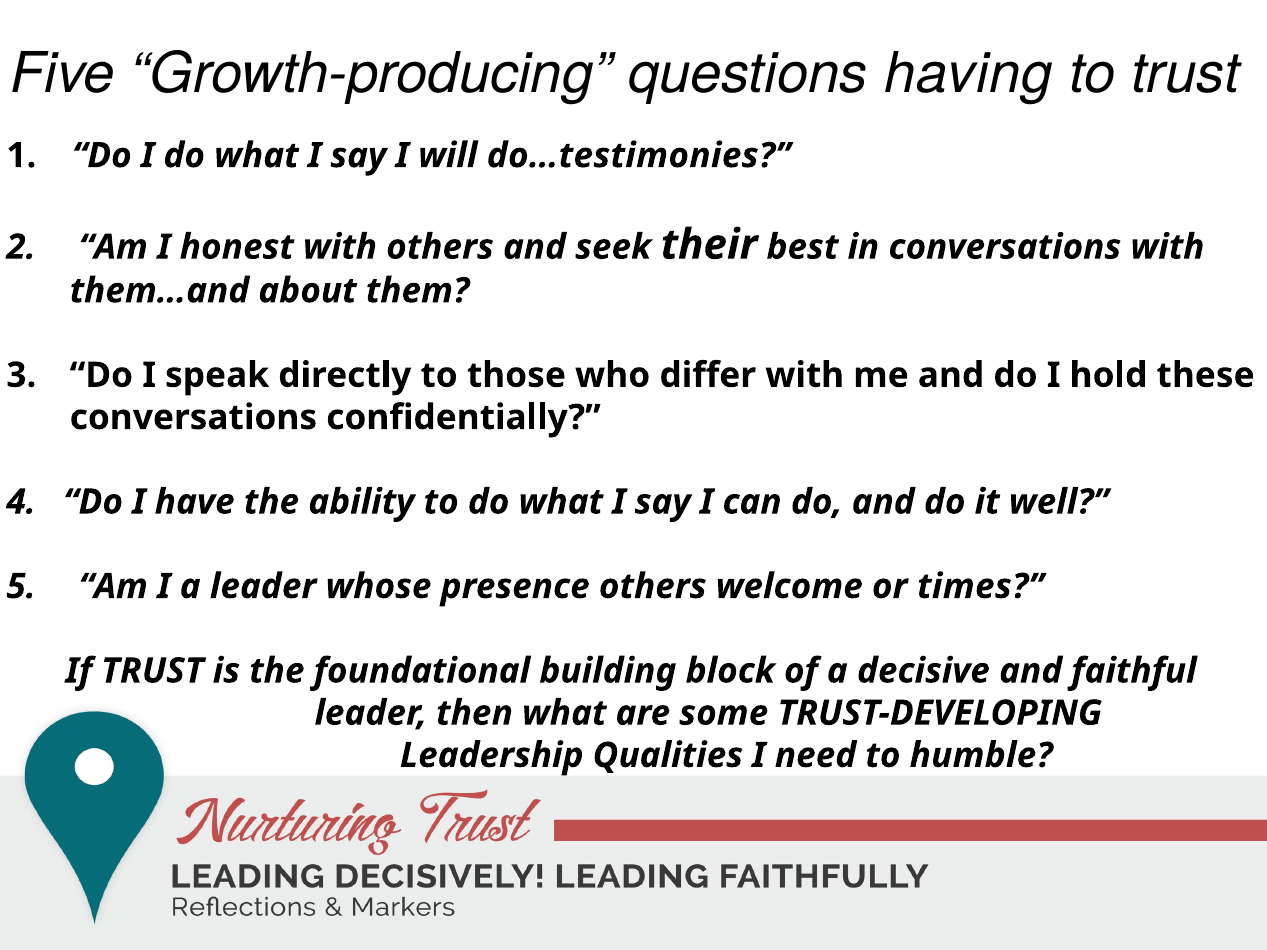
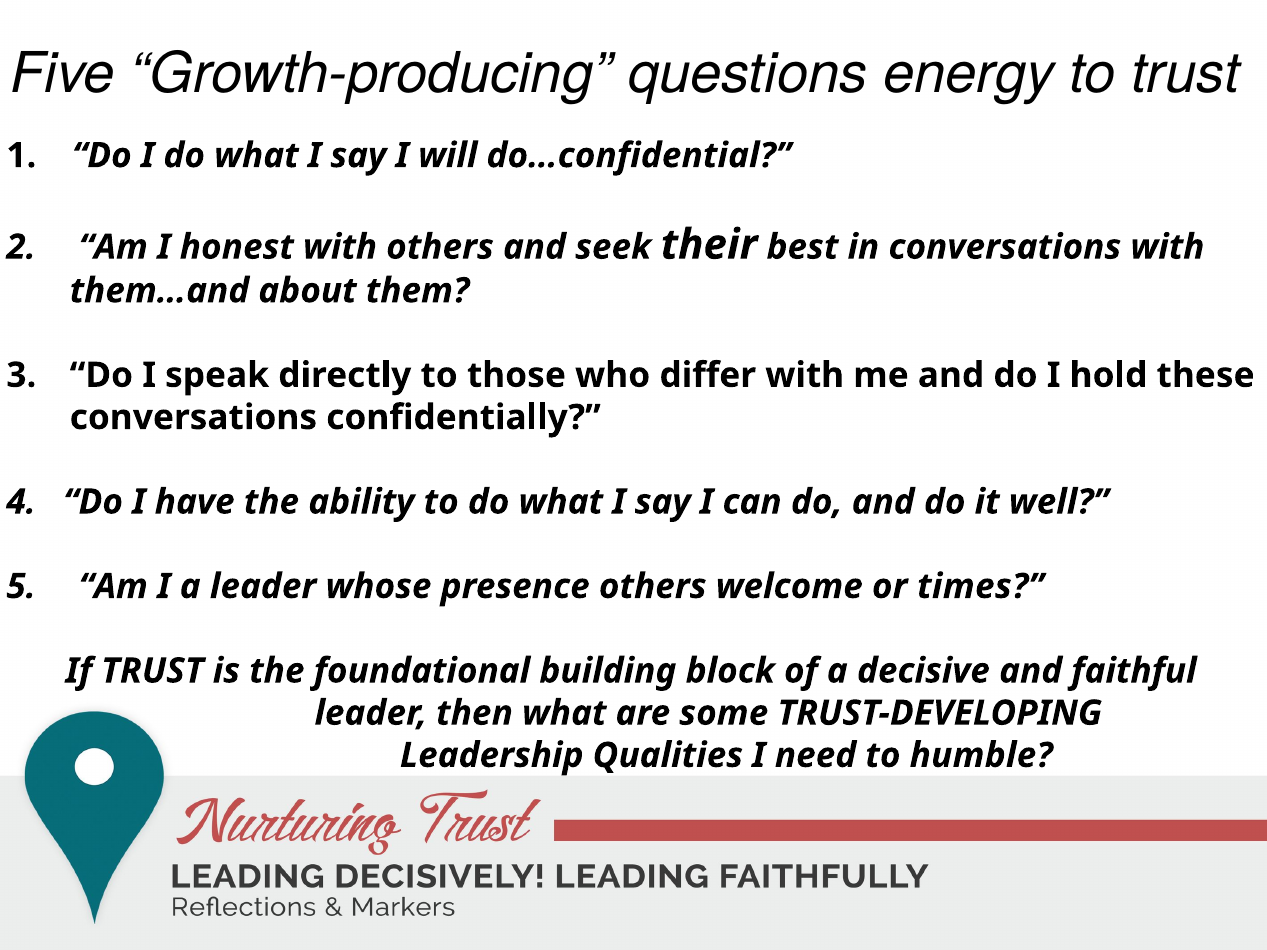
having: having -> energy
do…testimonies: do…testimonies -> do…confidential
